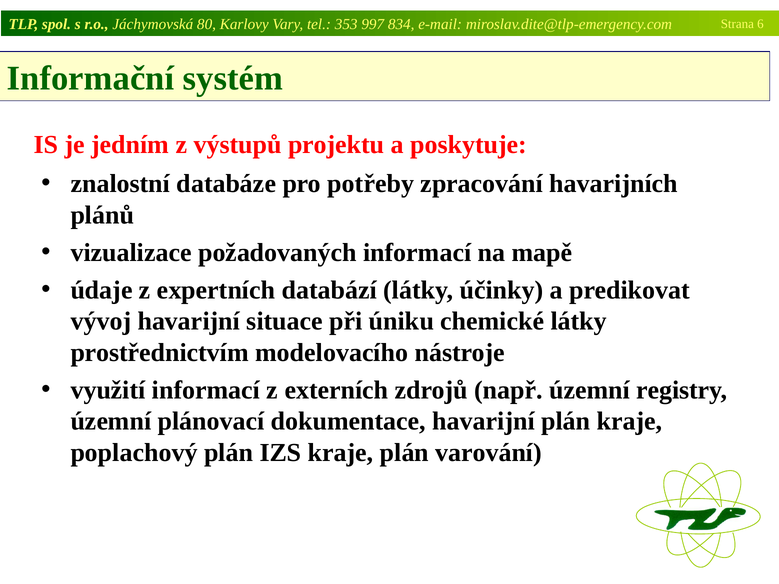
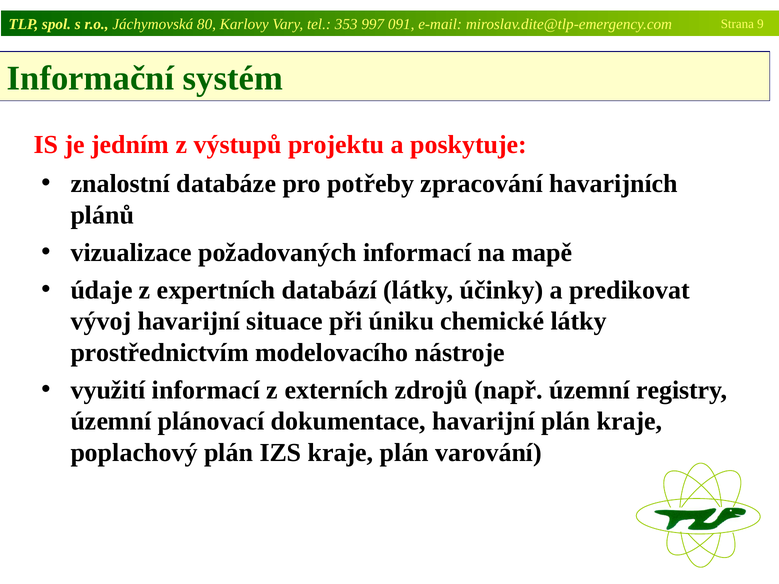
834: 834 -> 091
6: 6 -> 9
